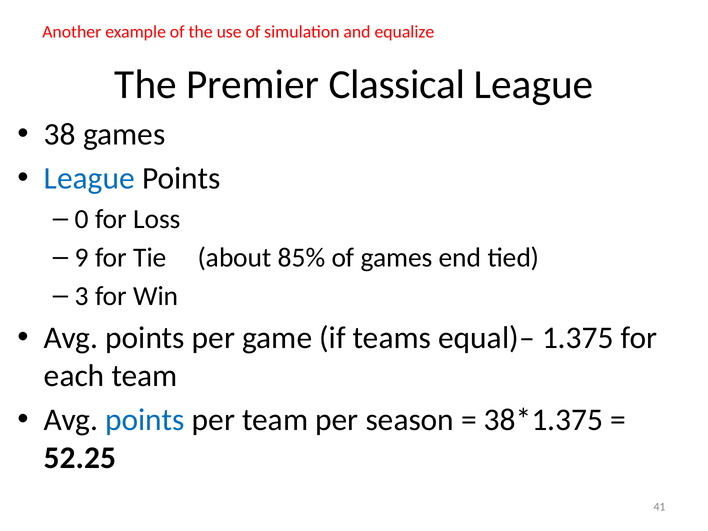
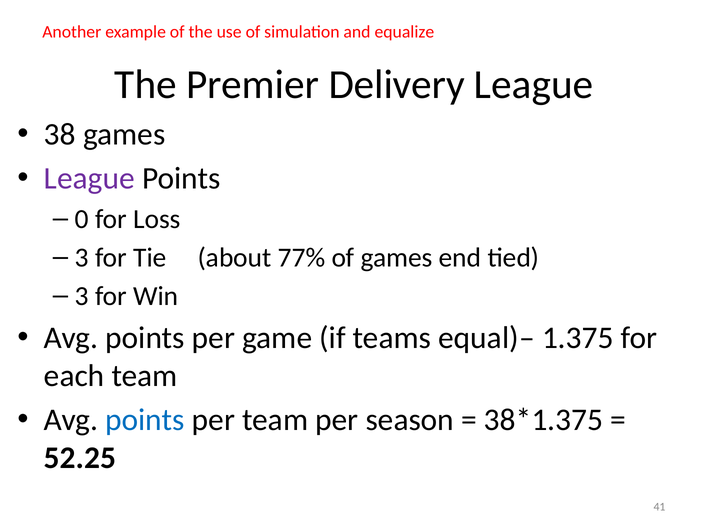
Classical: Classical -> Delivery
League at (89, 179) colour: blue -> purple
9 at (82, 258): 9 -> 3
85%: 85% -> 77%
